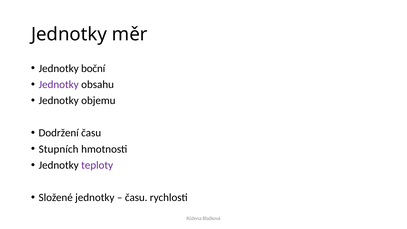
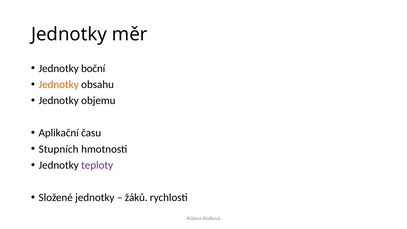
Jednotky at (59, 84) colour: purple -> orange
Dodržení: Dodržení -> Aplikační
času at (136, 197): času -> žáků
